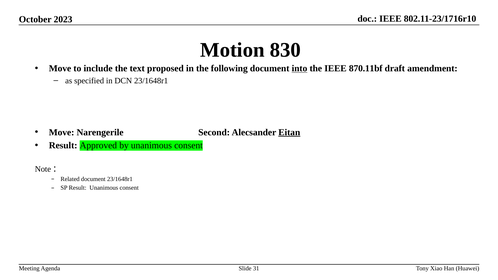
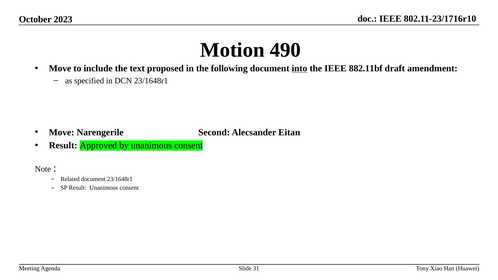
830: 830 -> 490
870.11bf: 870.11bf -> 882.11bf
Eitan underline: present -> none
